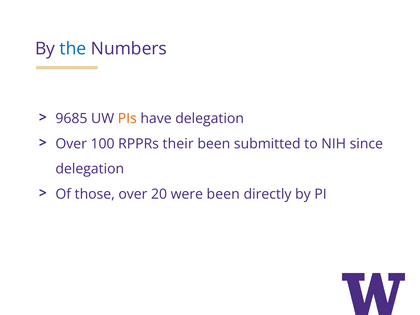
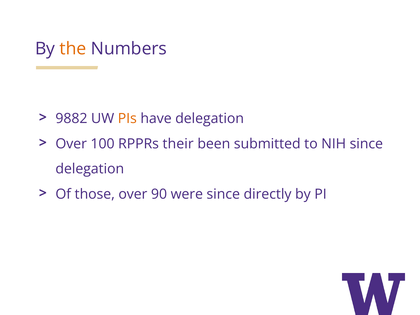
the colour: blue -> orange
9685: 9685 -> 9882
20: 20 -> 90
were been: been -> since
